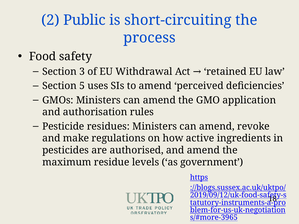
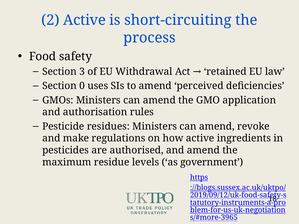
2 Public: Public -> Active
5: 5 -> 0
